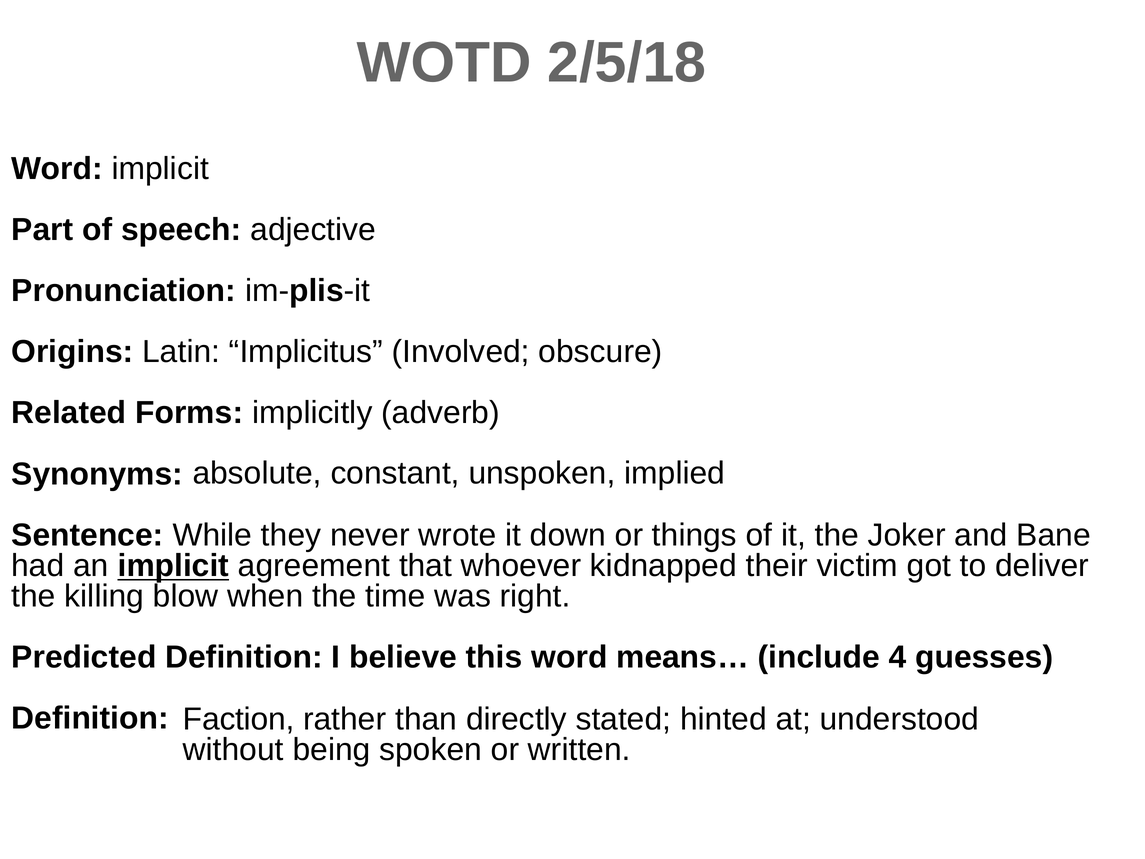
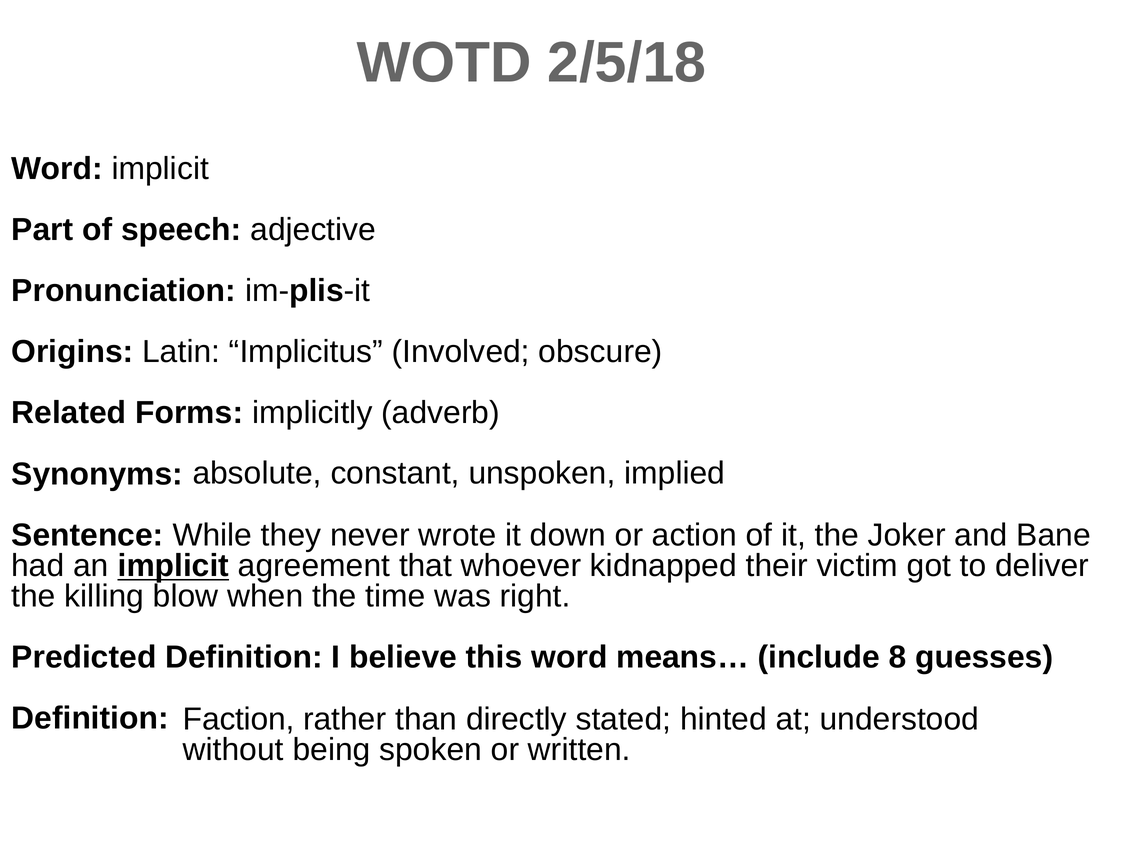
things: things -> action
4: 4 -> 8
